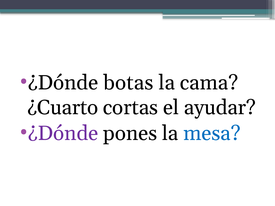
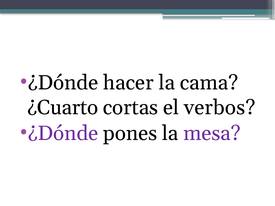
botas: botas -> hacer
ayudar: ayudar -> verbos
mesa colour: blue -> purple
